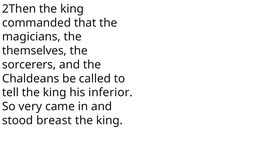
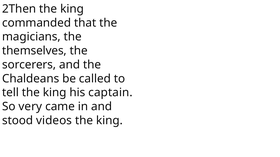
inferior: inferior -> captain
breast: breast -> videos
